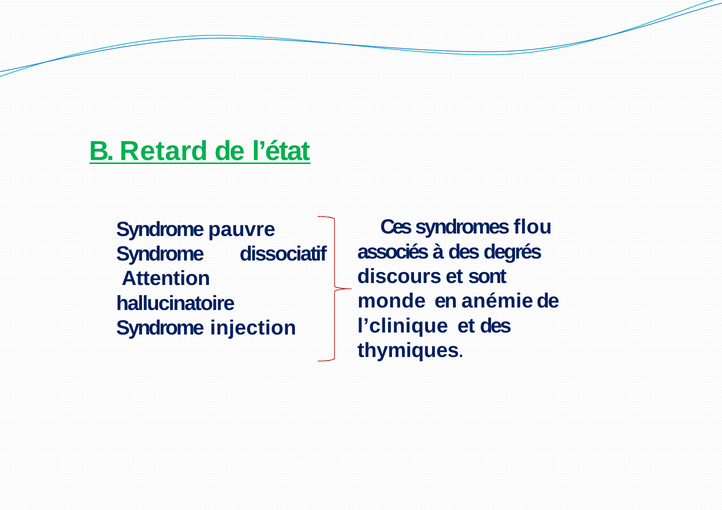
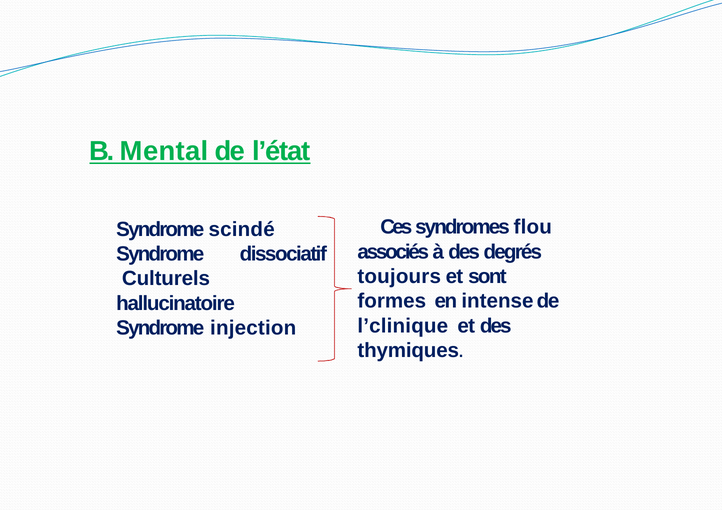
Retard: Retard -> Mental
pauvre: pauvre -> scindé
discours: discours -> toujours
Attention: Attention -> Culturels
monde: monde -> formes
anémie: anémie -> intense
